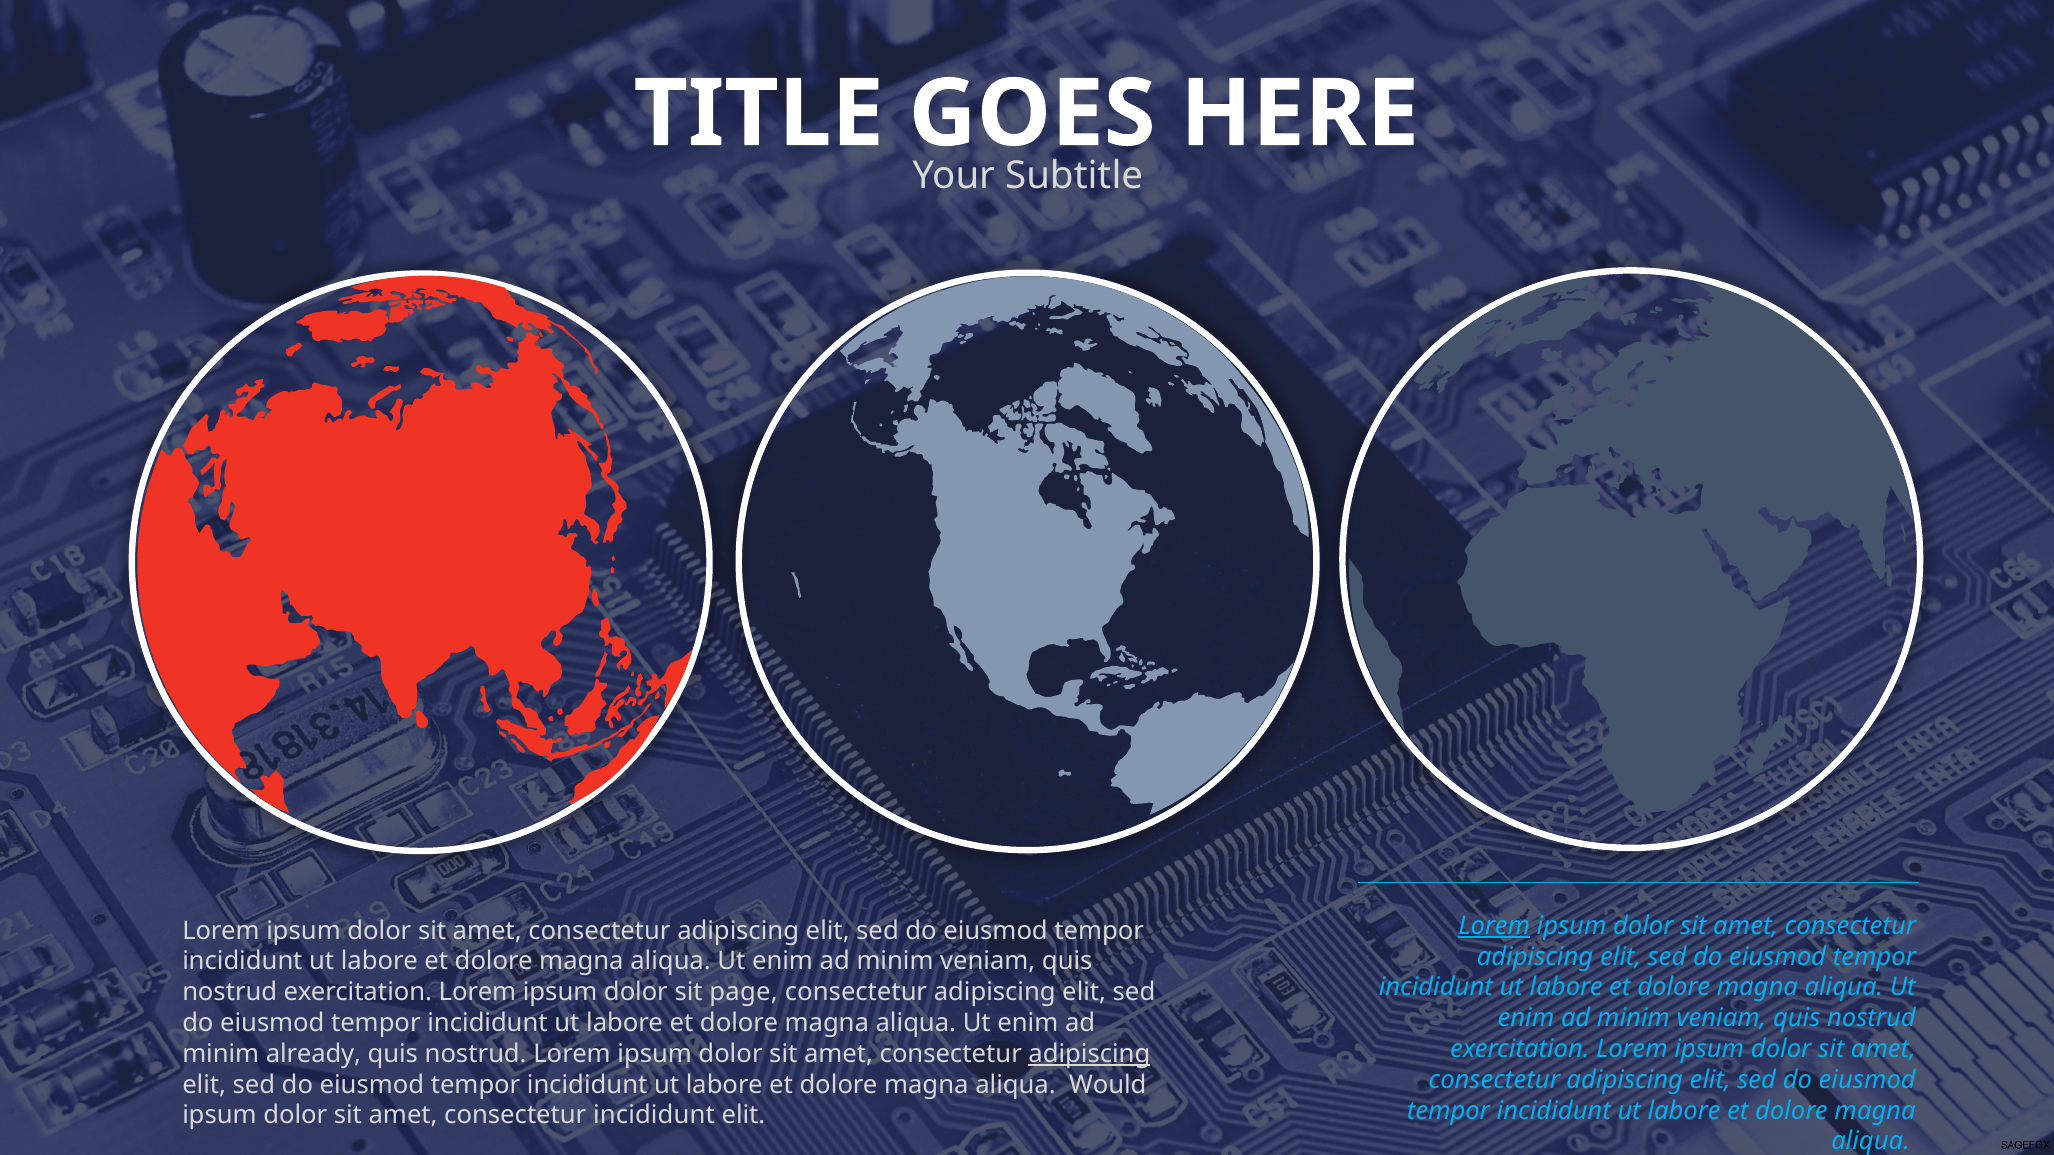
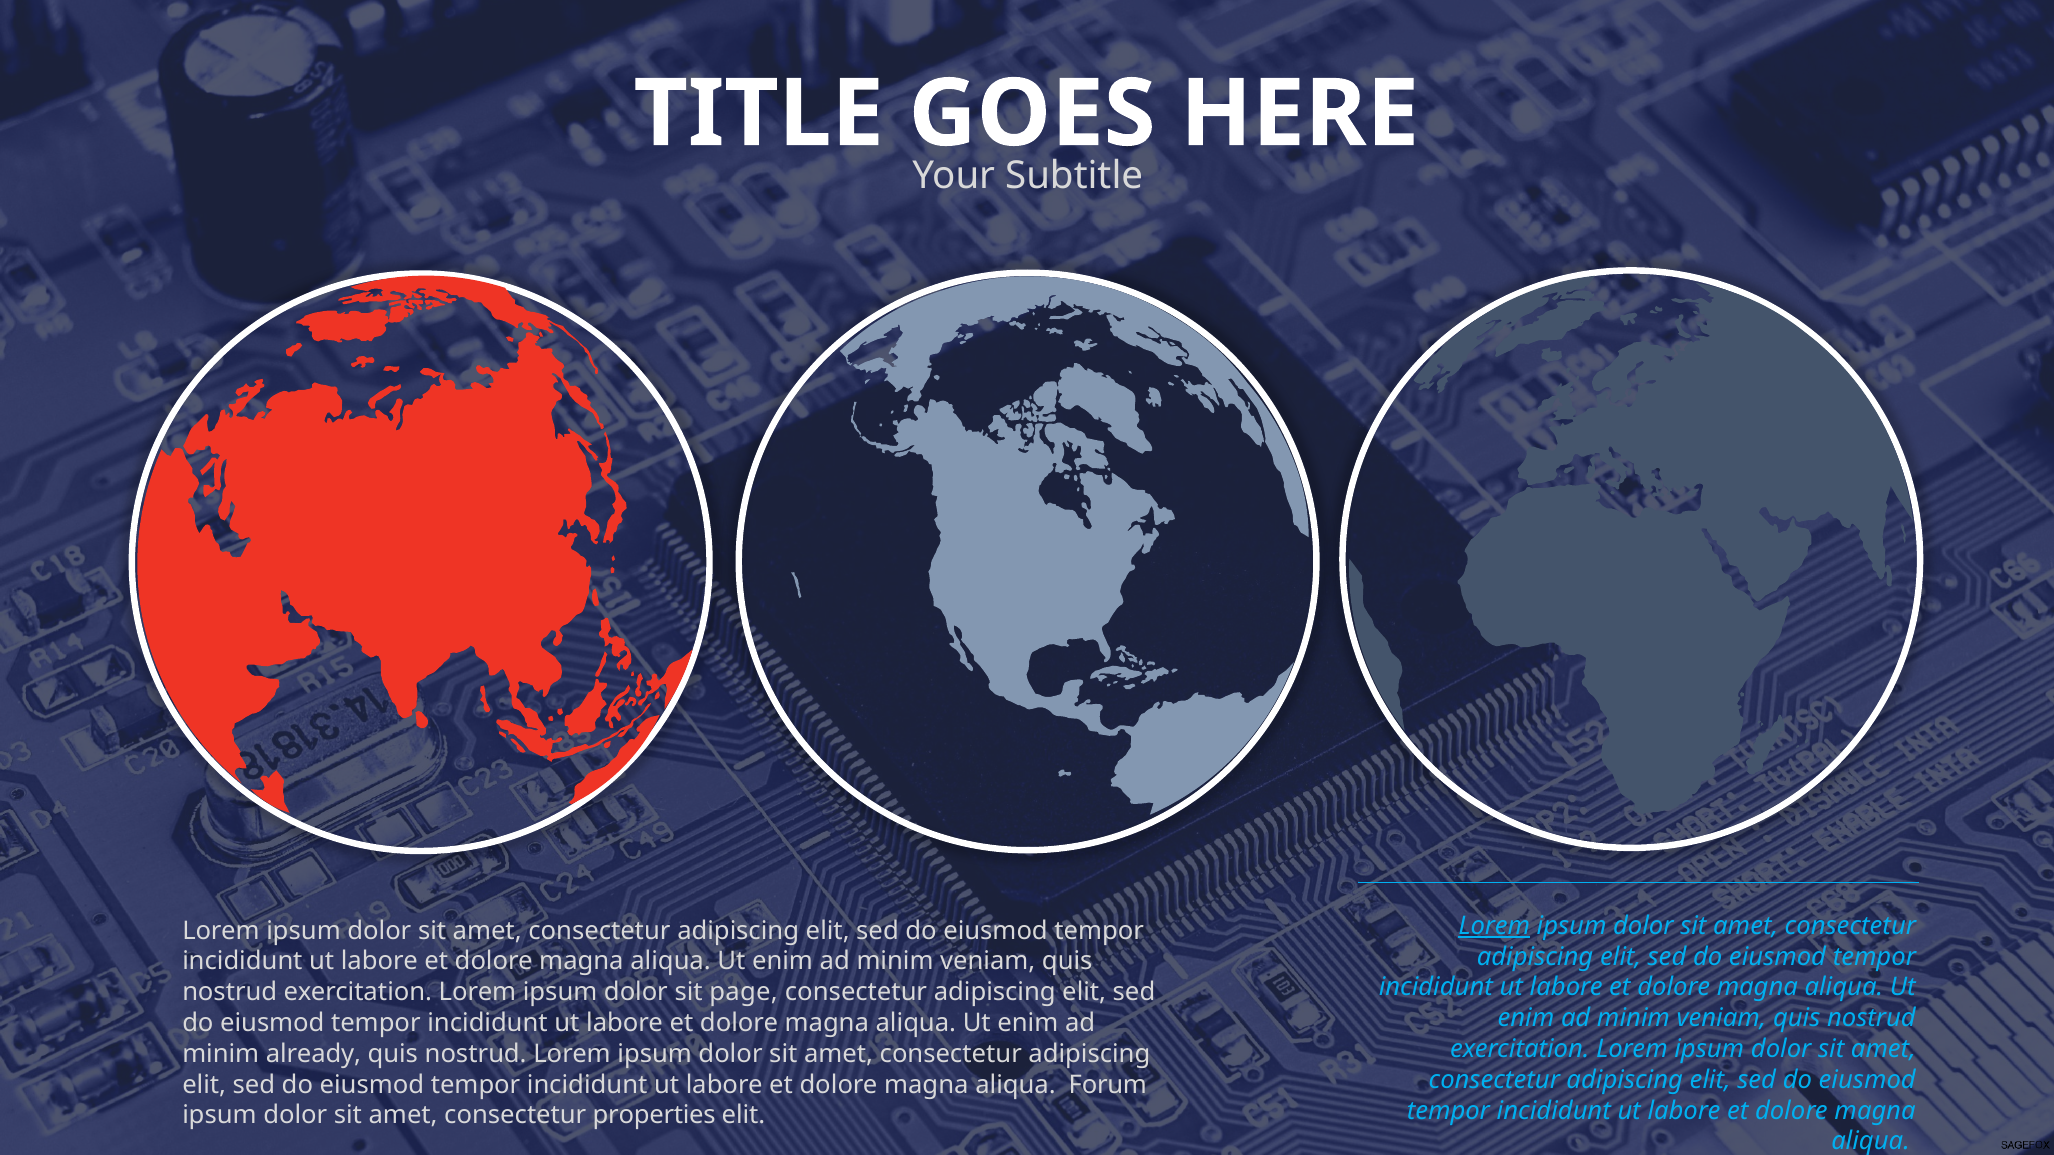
adipiscing at (1089, 1054) underline: present -> none
Would: Would -> Forum
consectetur incididunt: incididunt -> properties
